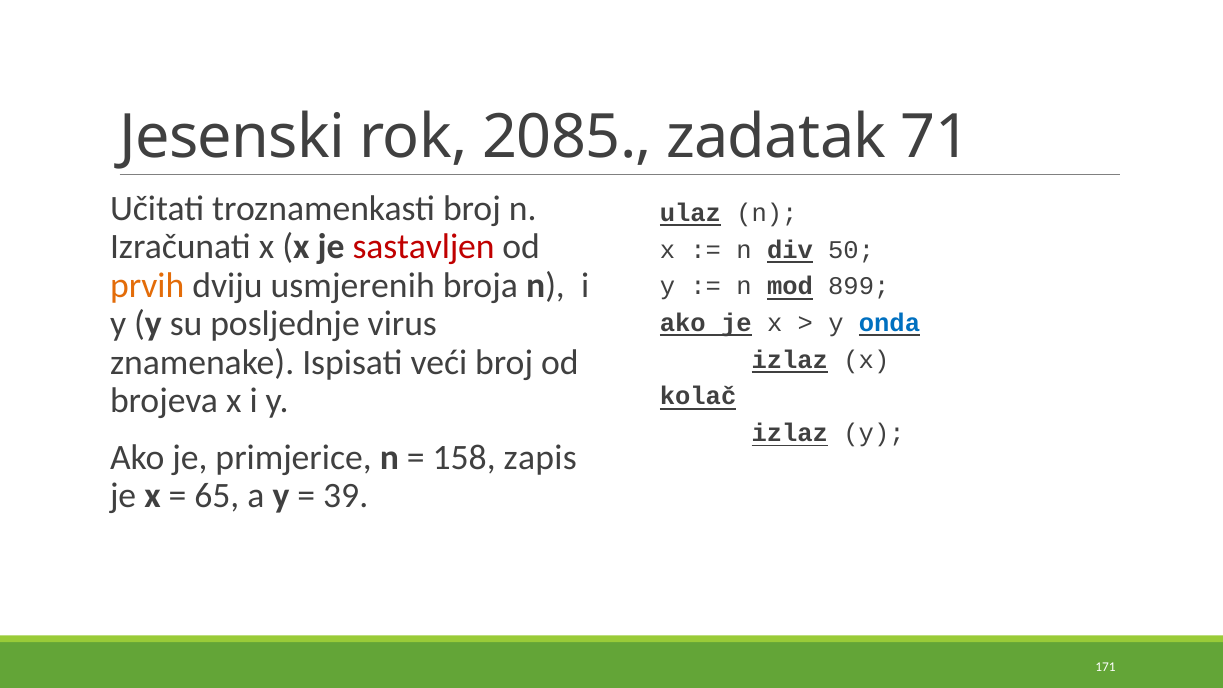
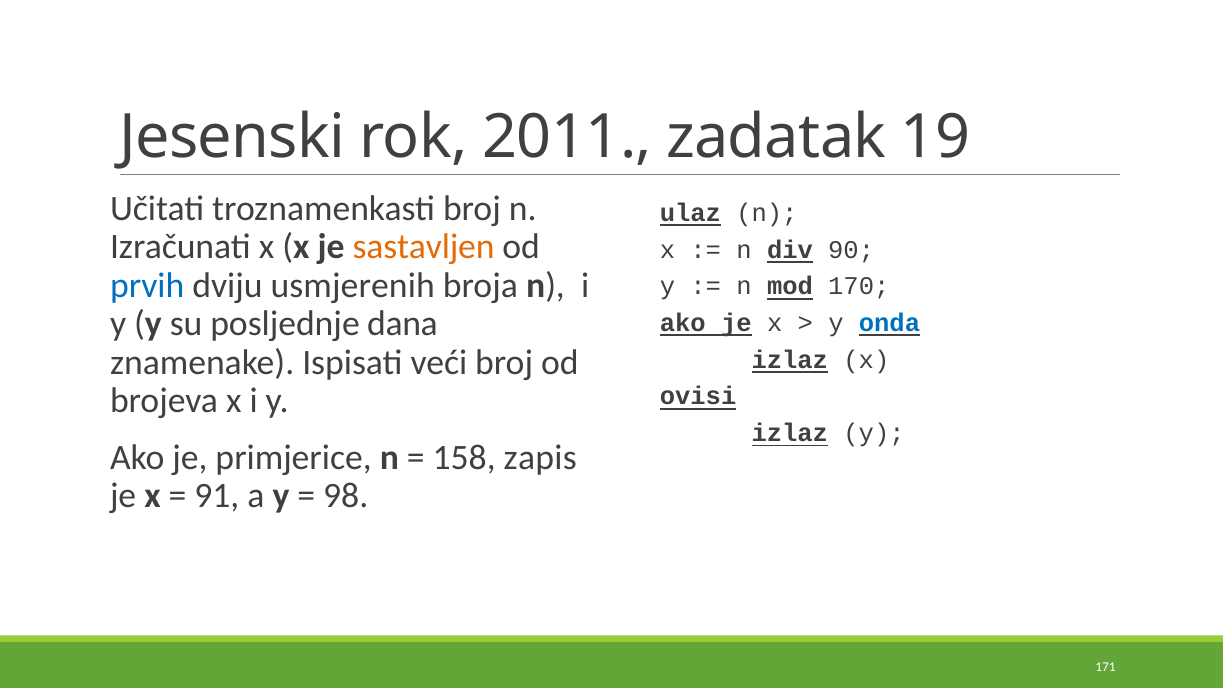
2085: 2085 -> 2011
71: 71 -> 19
sastavljen colour: red -> orange
50: 50 -> 90
prvih colour: orange -> blue
899: 899 -> 170
virus: virus -> dana
kolač: kolač -> ovisi
65: 65 -> 91
39: 39 -> 98
